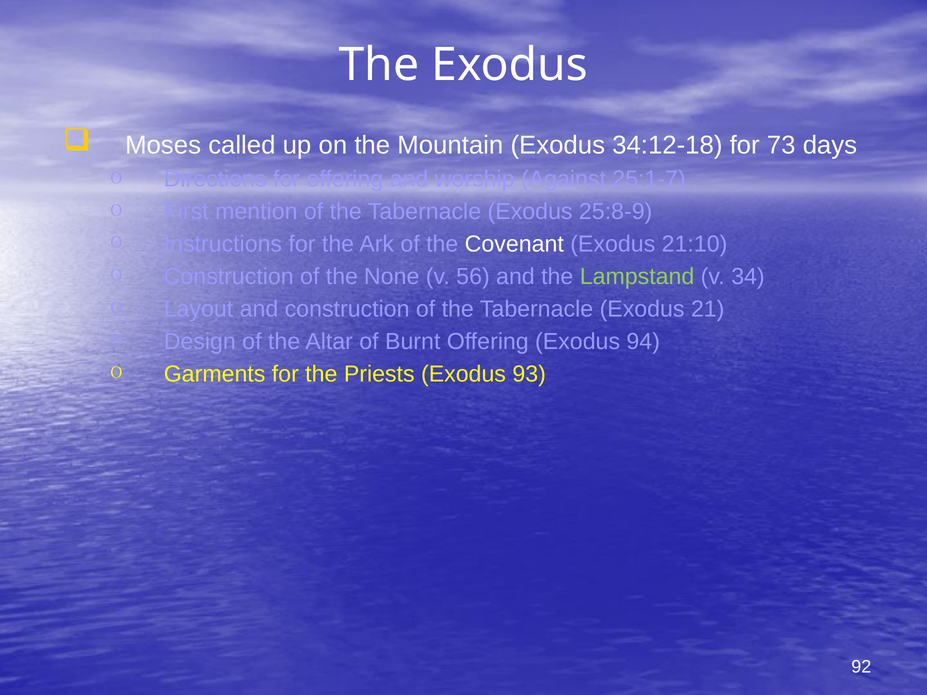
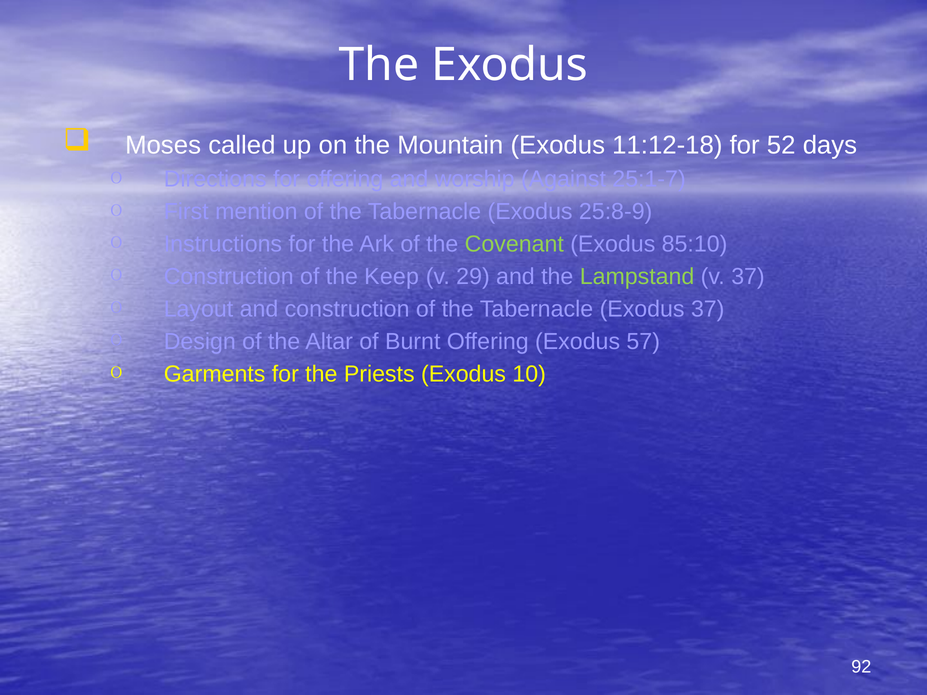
34:12-18: 34:12-18 -> 11:12-18
73: 73 -> 52
Covenant colour: white -> light green
21:10: 21:10 -> 85:10
None: None -> Keep
56: 56 -> 29
v 34: 34 -> 37
Exodus 21: 21 -> 37
94: 94 -> 57
93: 93 -> 10
